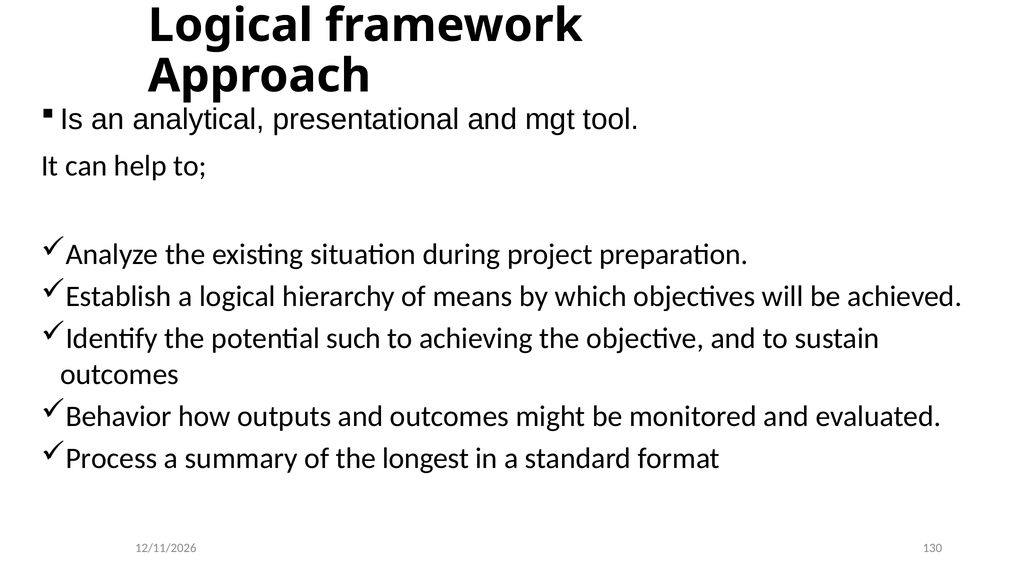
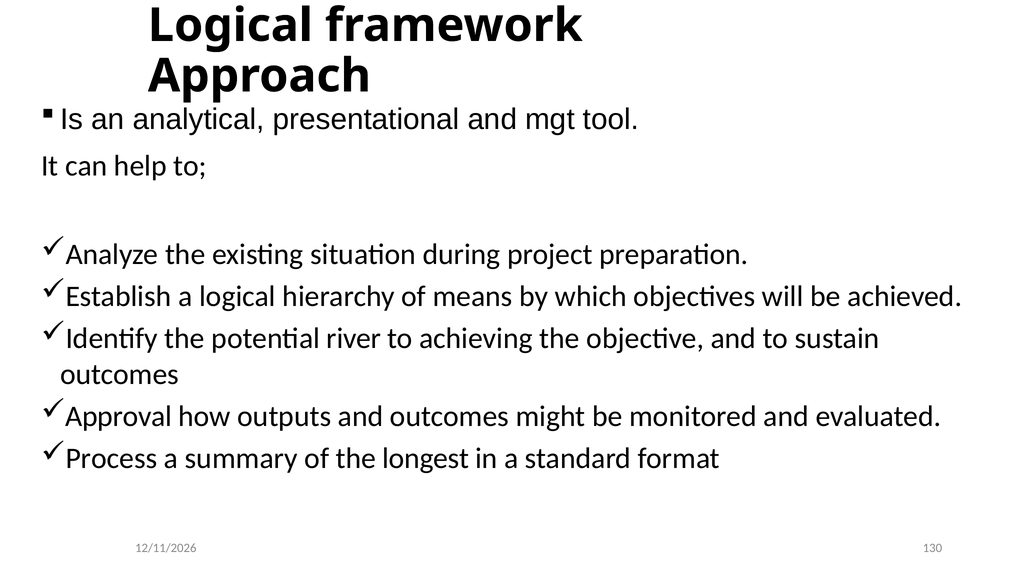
such: such -> river
Behavior: Behavior -> Approval
